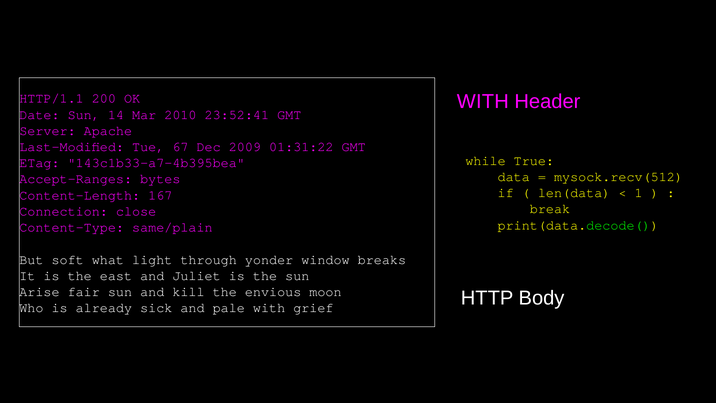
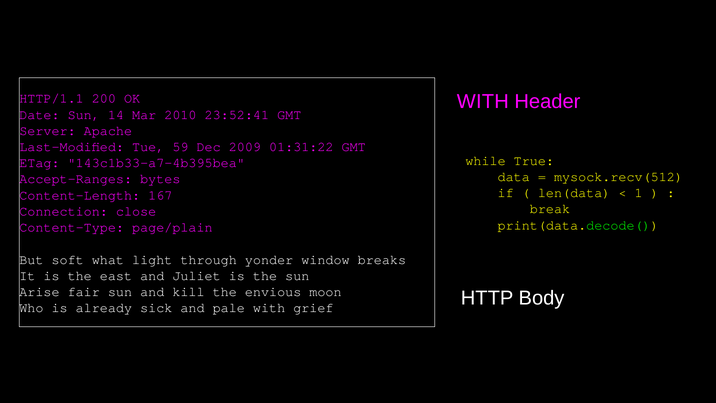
67: 67 -> 59
same/plain: same/plain -> page/plain
